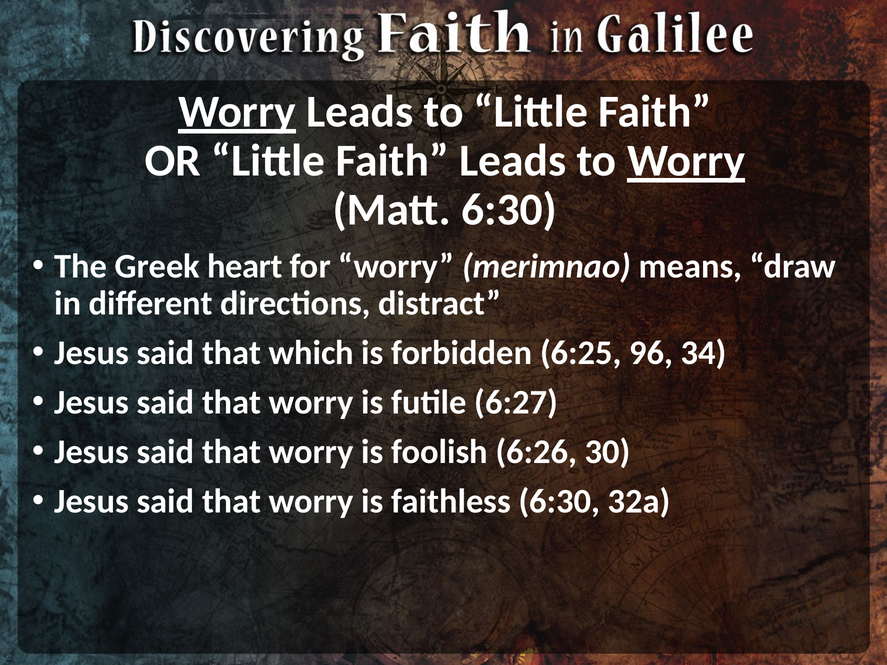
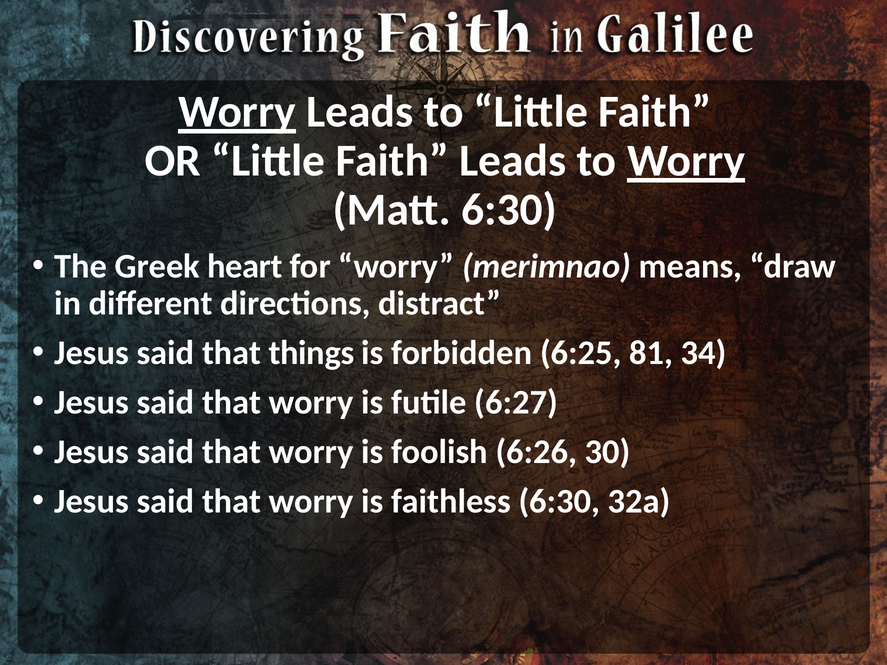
which: which -> things
96: 96 -> 81
